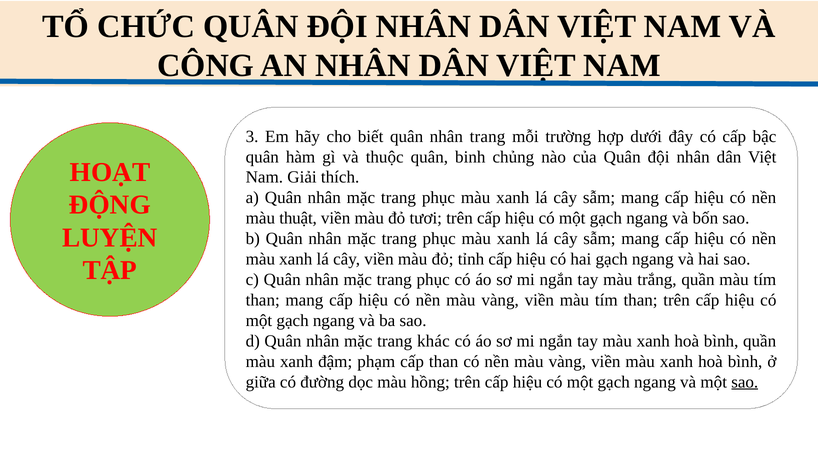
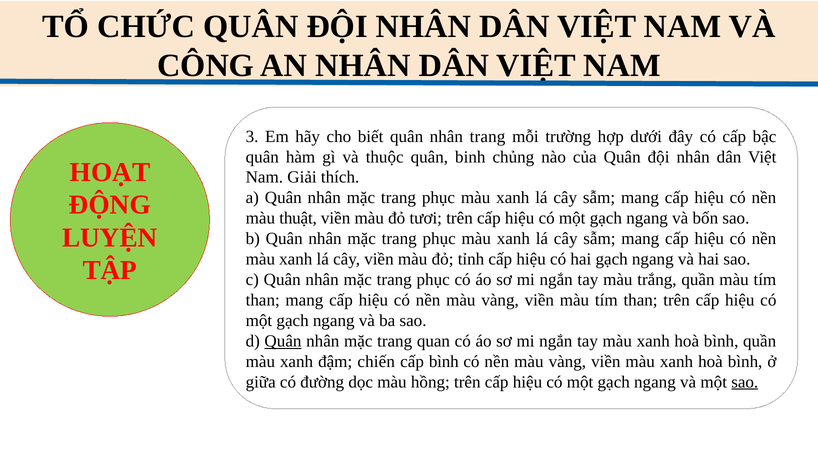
Quân at (283, 341) underline: none -> present
khác: khác -> quan
phạm: phạm -> chiến
cấp than: than -> bình
